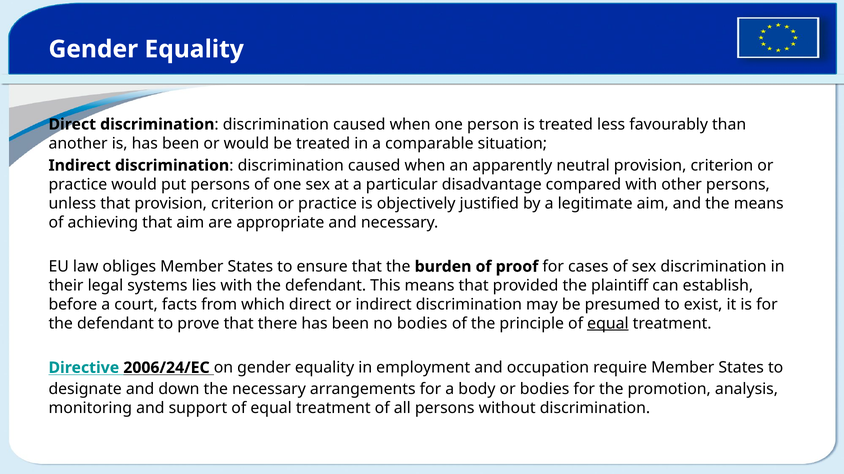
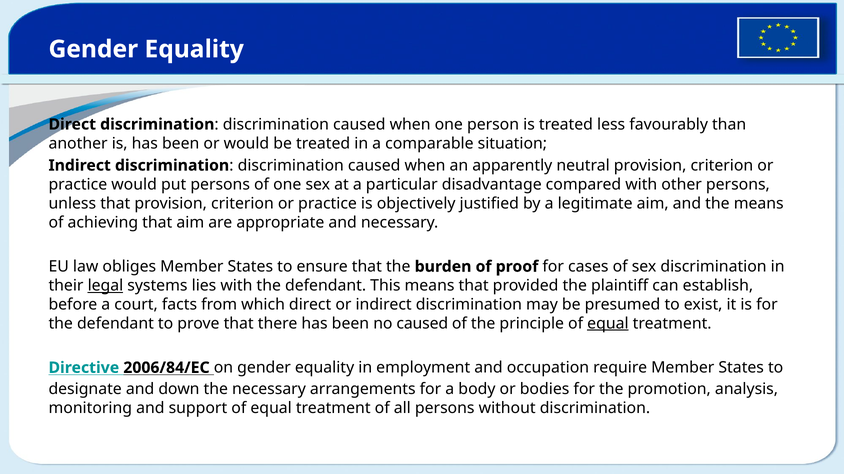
legal underline: none -> present
no bodies: bodies -> caused
2006/24/EC: 2006/24/EC -> 2006/84/EC
